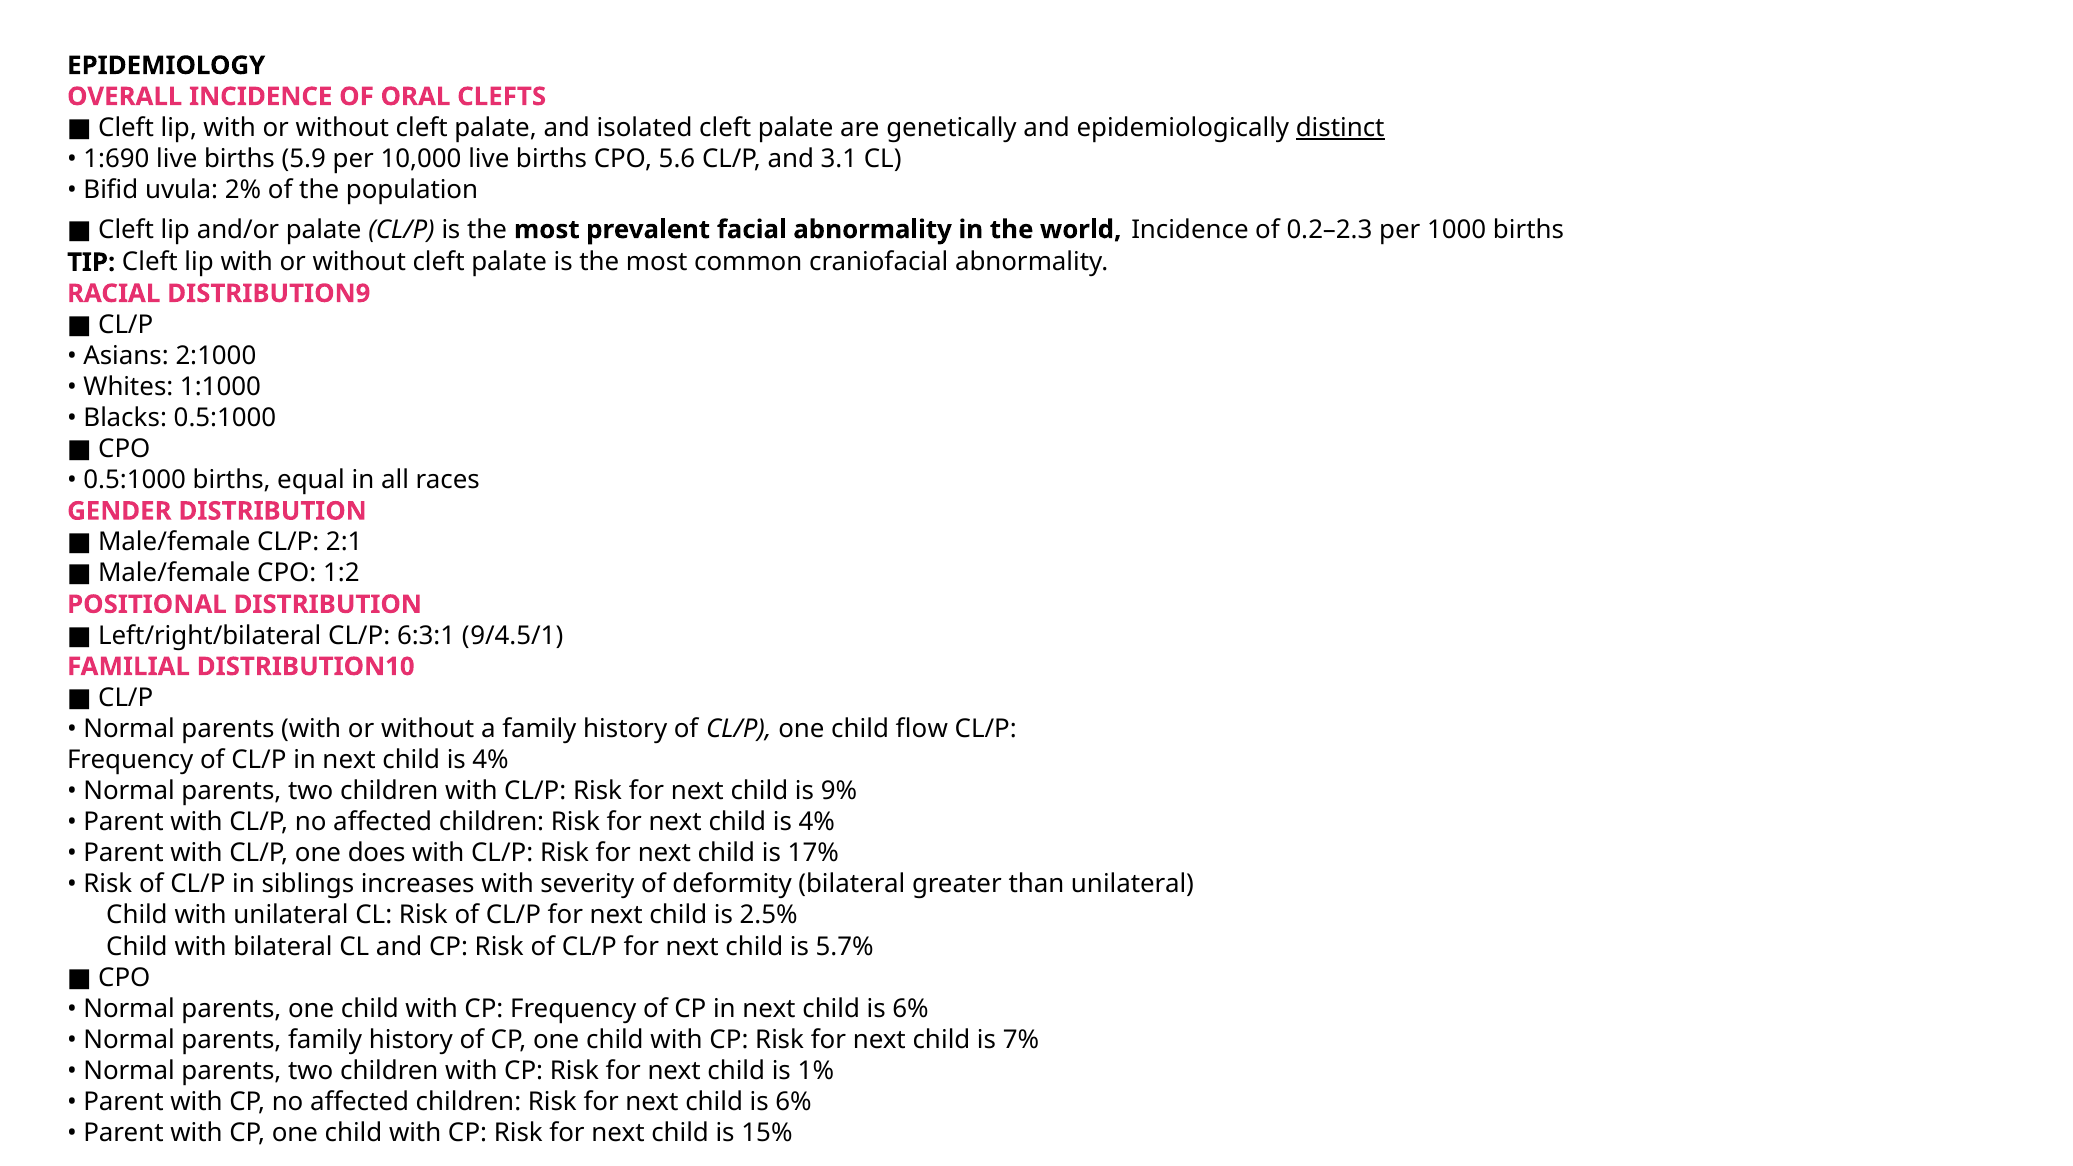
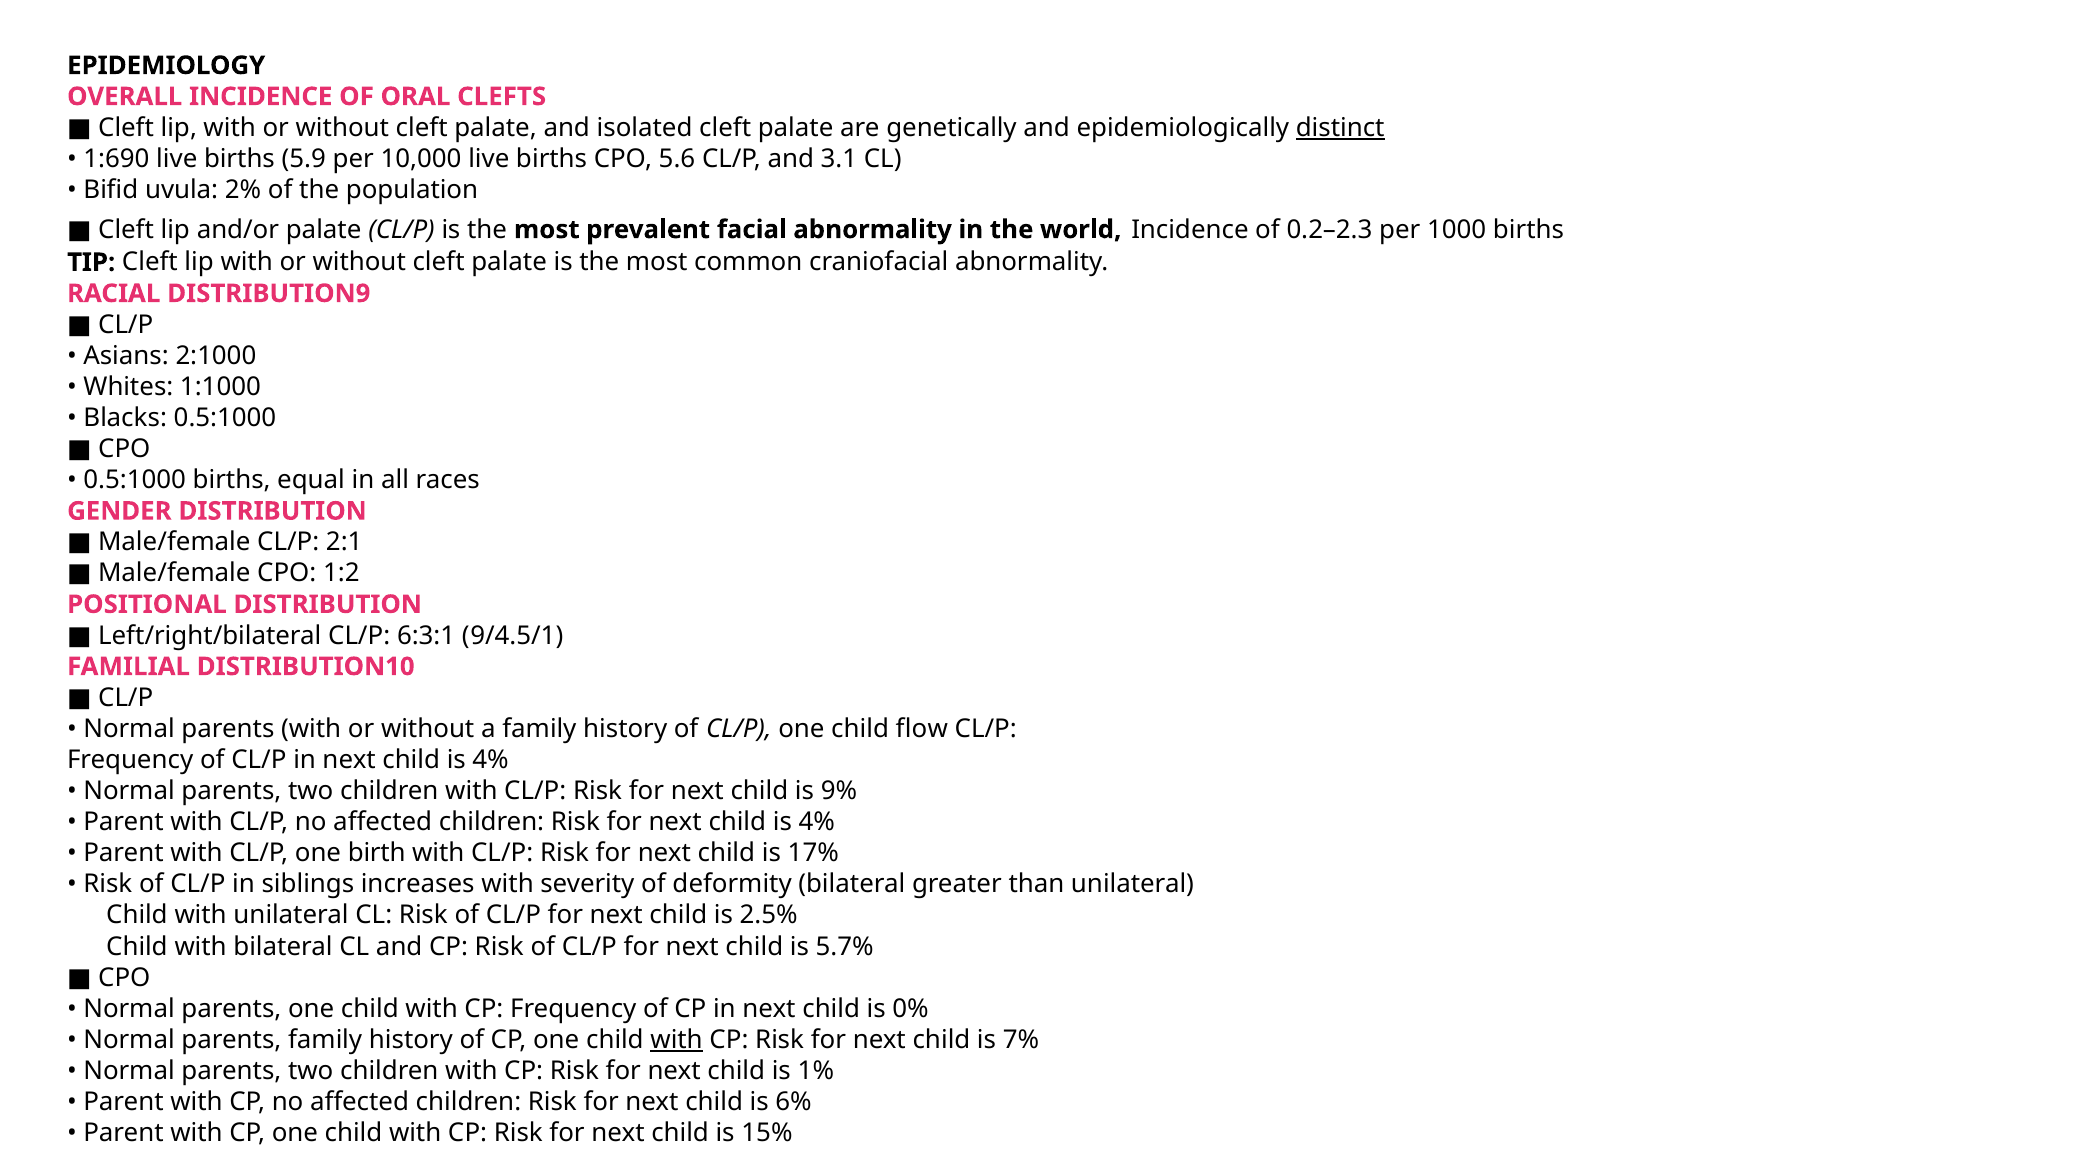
does: does -> birth
6% at (911, 1009): 6% -> 0%
with at (677, 1040) underline: none -> present
